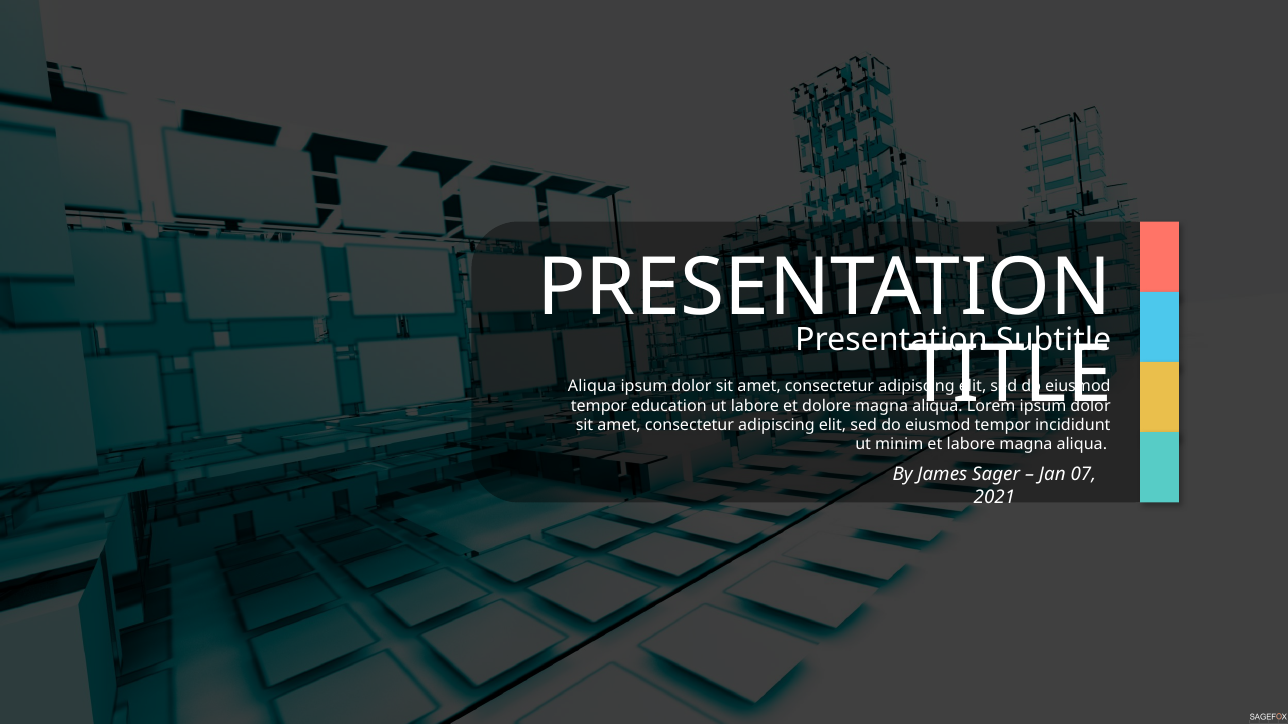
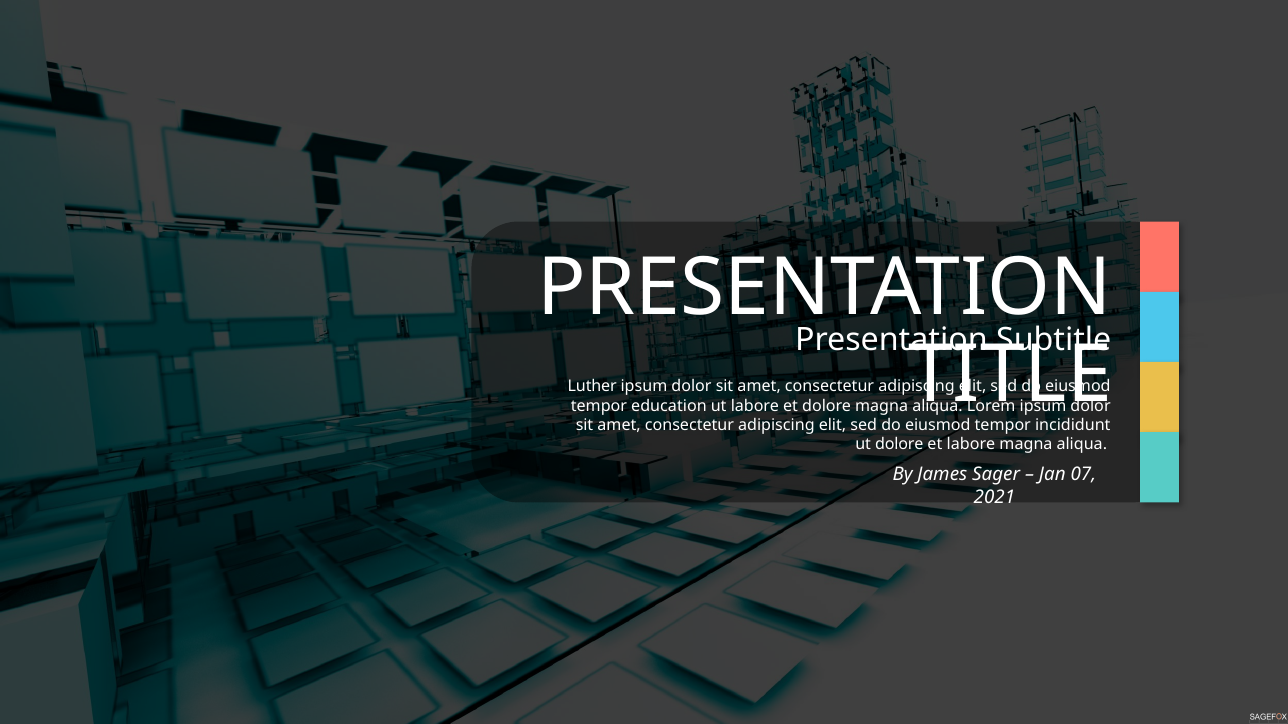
Aliqua at (592, 387): Aliqua -> Luther
ut minim: minim -> dolore
